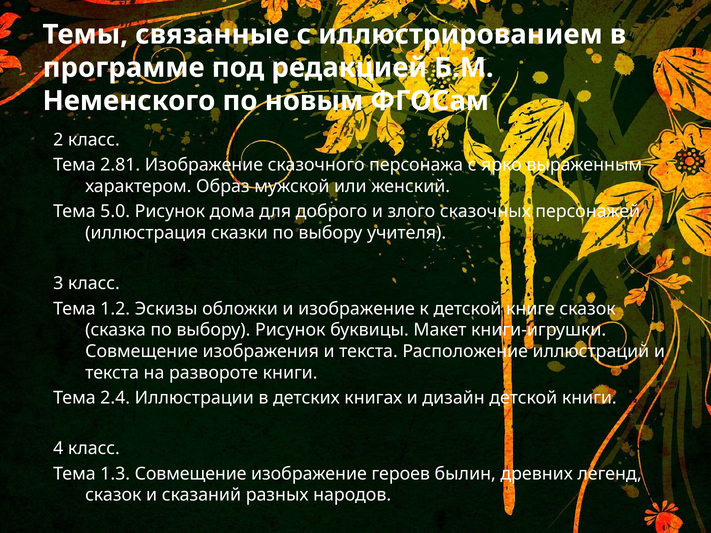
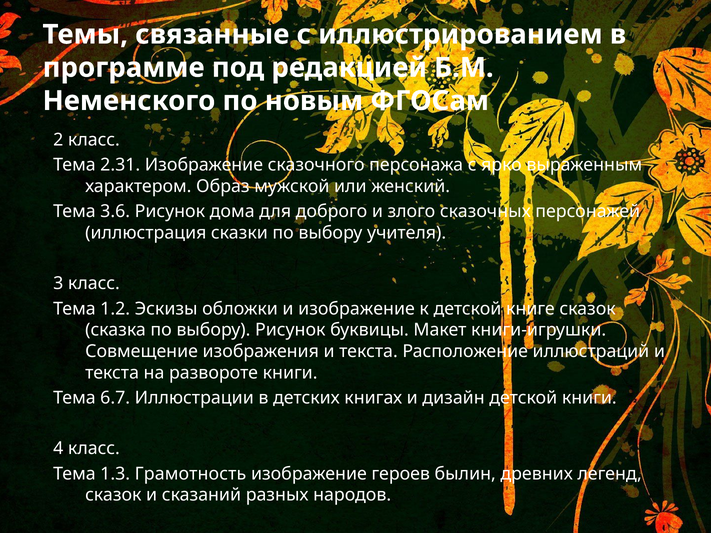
2.81: 2.81 -> 2.31
5.0: 5.0 -> 3.6
2.4: 2.4 -> 6.7
1.3 Совмещение: Совмещение -> Грамотность
